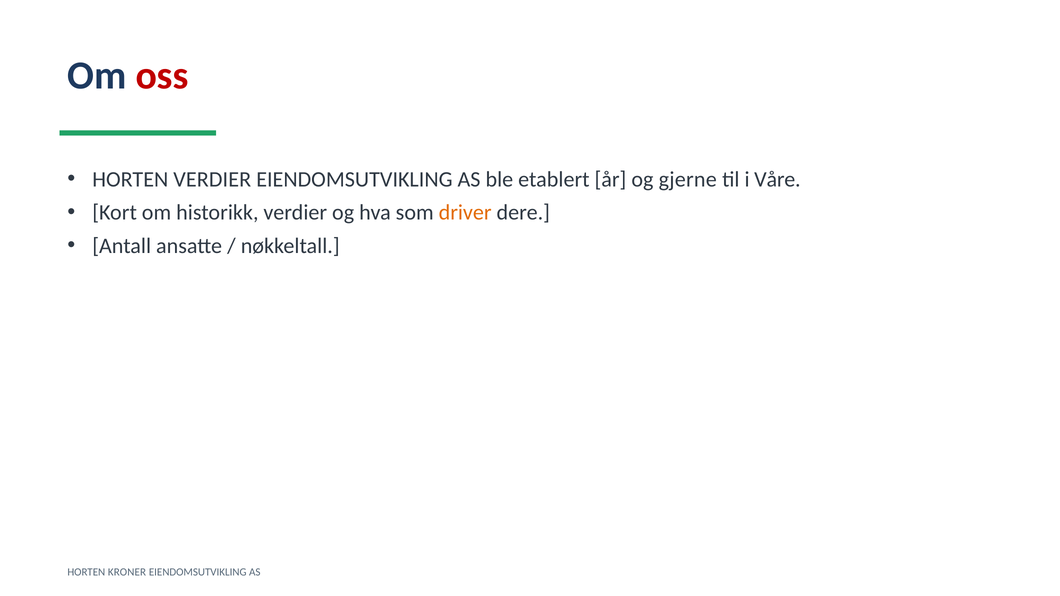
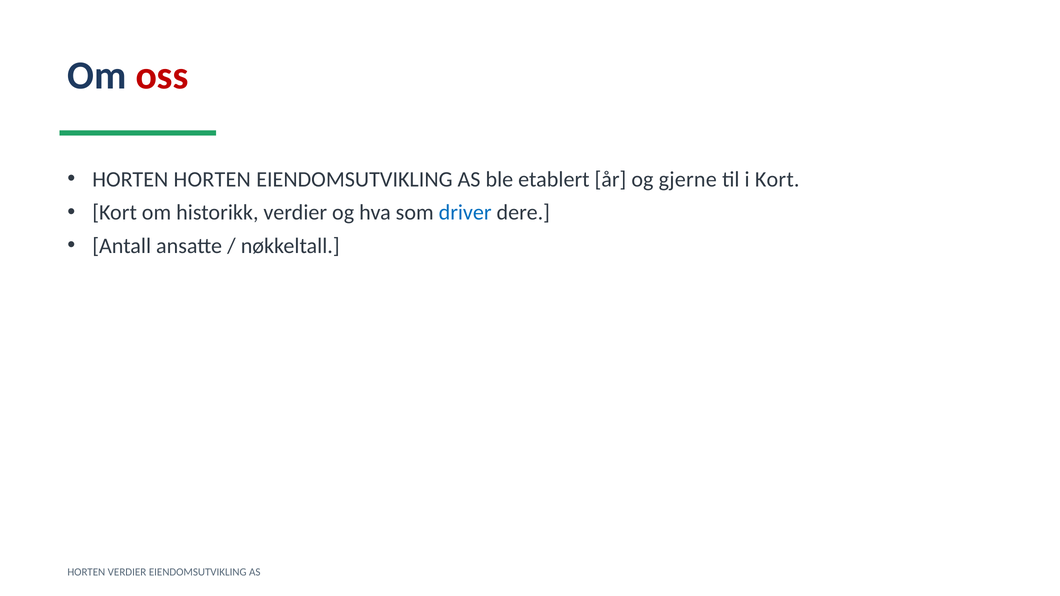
HORTEN VERDIER: VERDIER -> HORTEN
i Våre: Våre -> Kort
driver colour: orange -> blue
HORTEN KRONER: KRONER -> VERDIER
